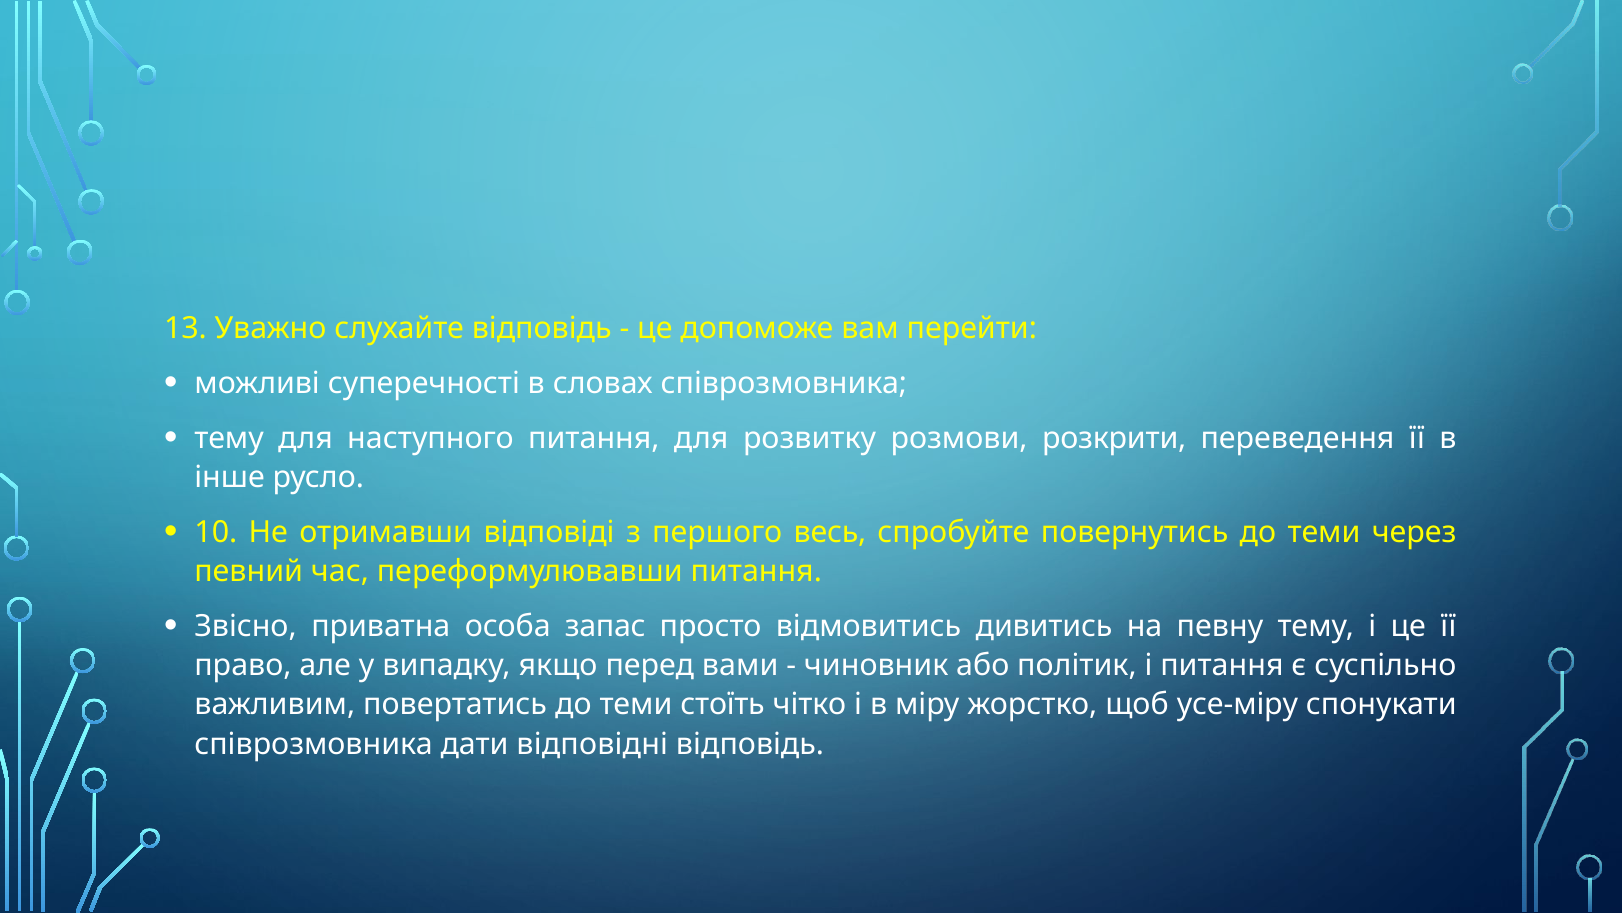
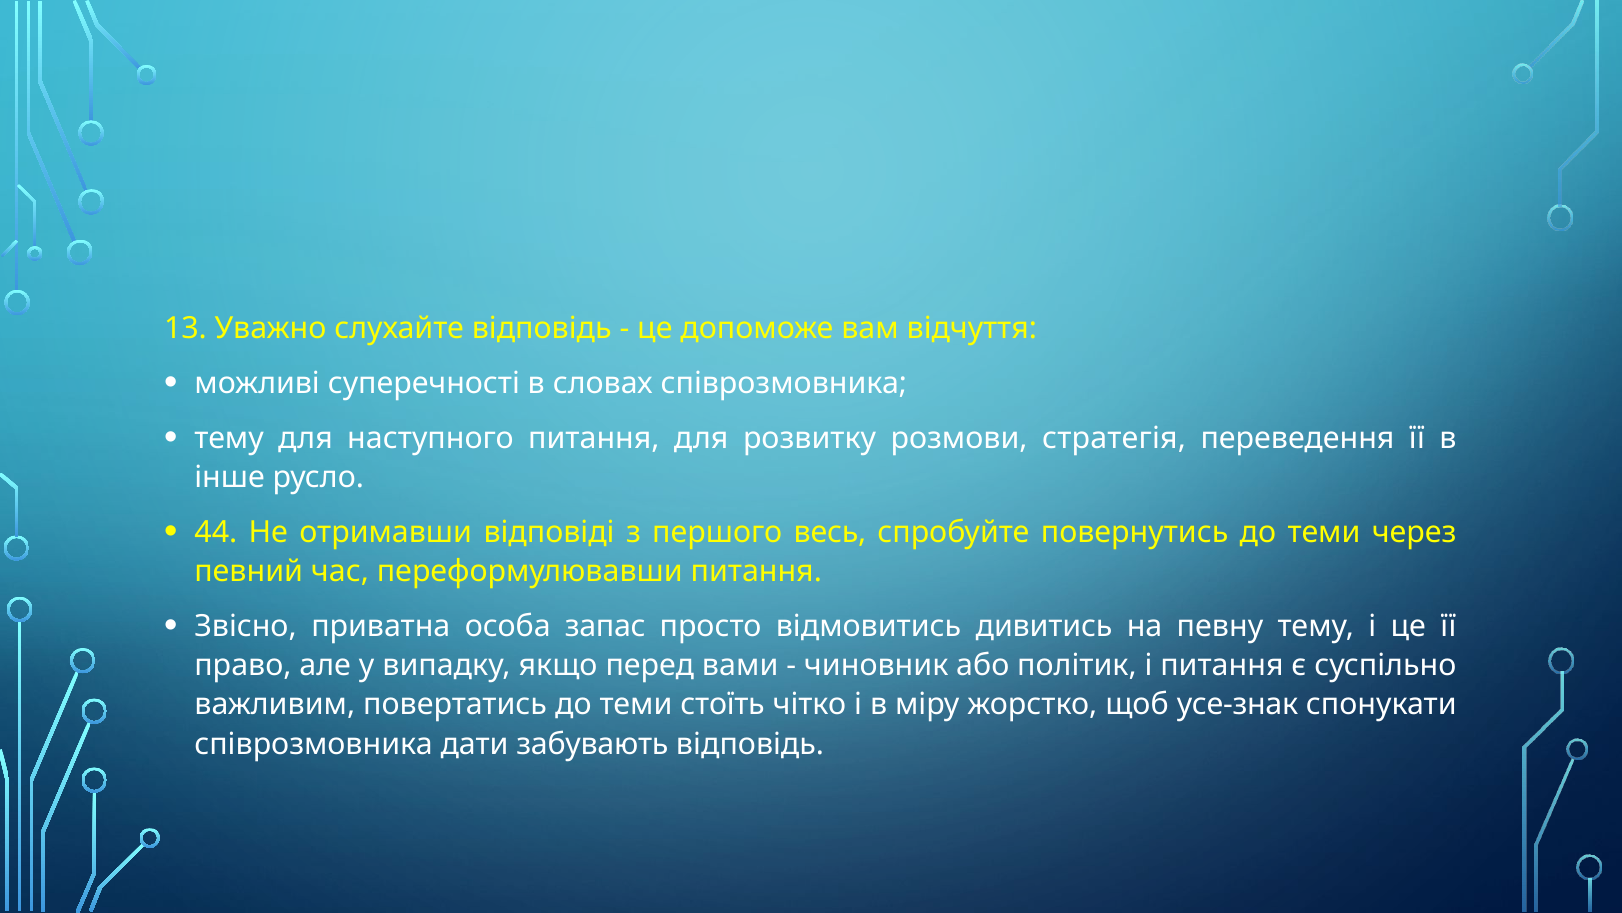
перейти: перейти -> відчуття
розкрити: розкрити -> стратегія
10: 10 -> 44
усе-міру: усе-міру -> усе-знак
відповідні: відповідні -> забувають
